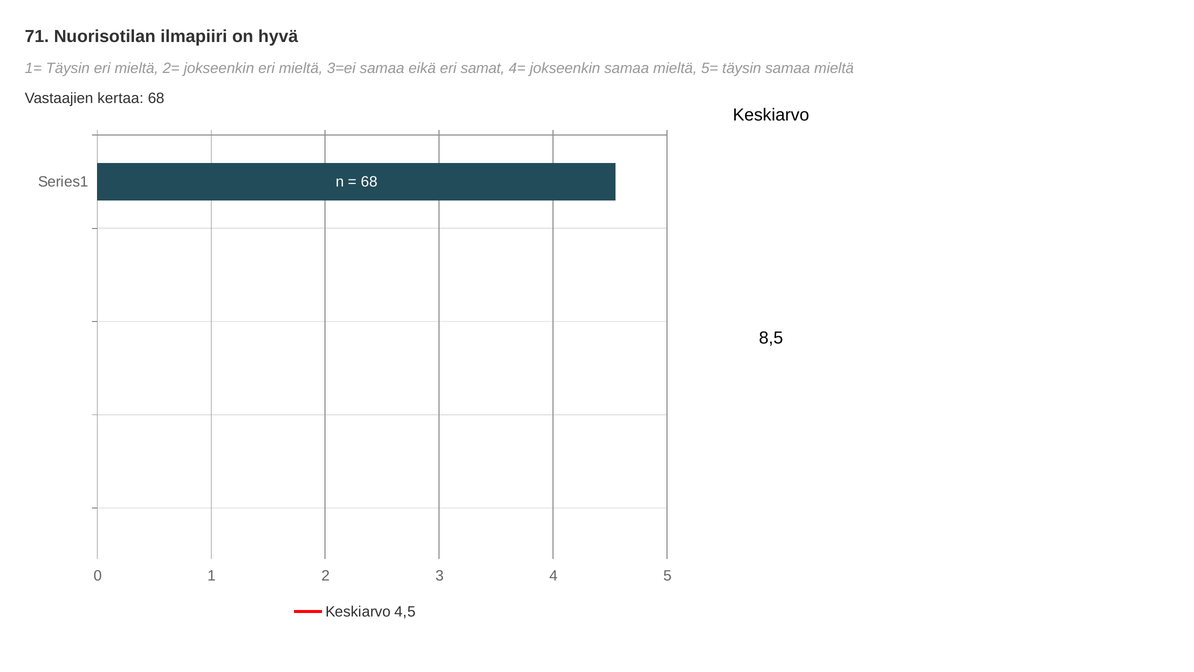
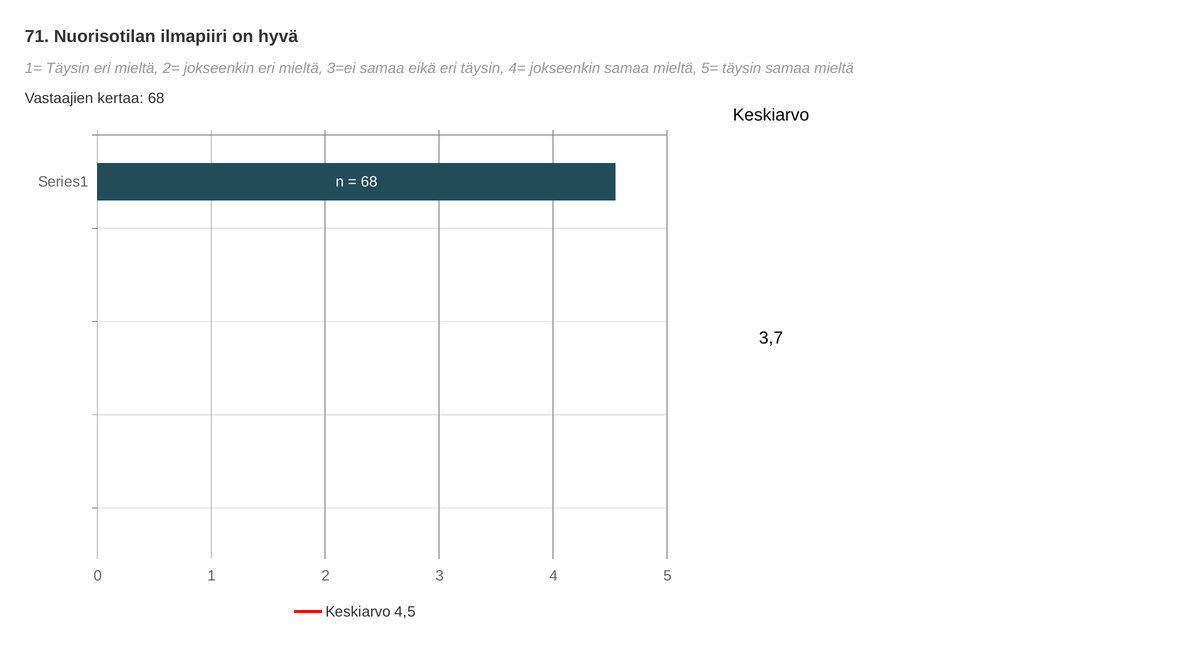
eri samat: samat -> täysin
8,5: 8,5 -> 3,7
